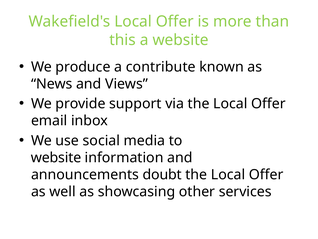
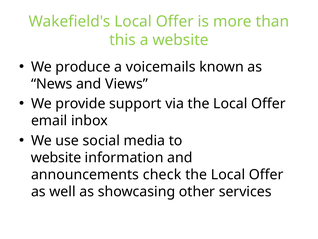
contribute: contribute -> voicemails
doubt: doubt -> check
